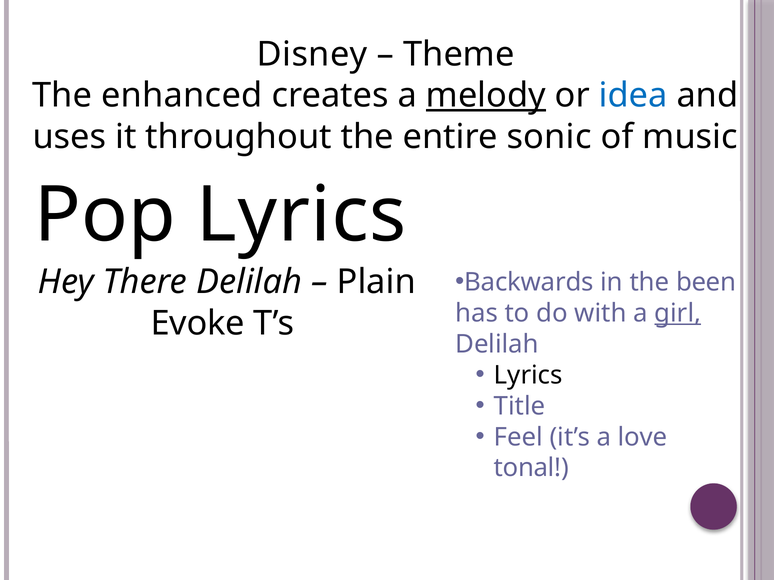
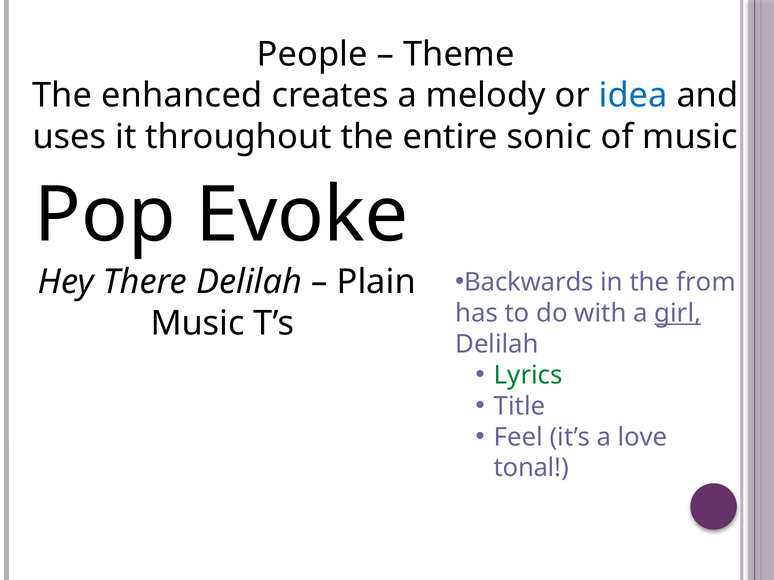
Disney: Disney -> People
melody underline: present -> none
Pop Lyrics: Lyrics -> Evoke
been: been -> from
Evoke at (198, 324): Evoke -> Music
Lyrics at (528, 375) colour: black -> green
